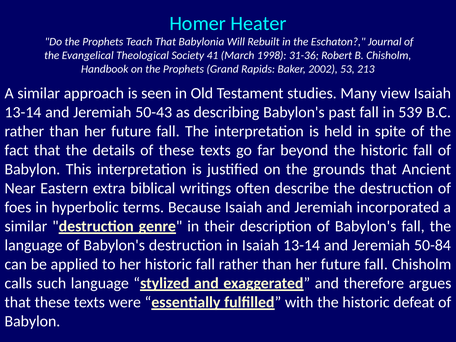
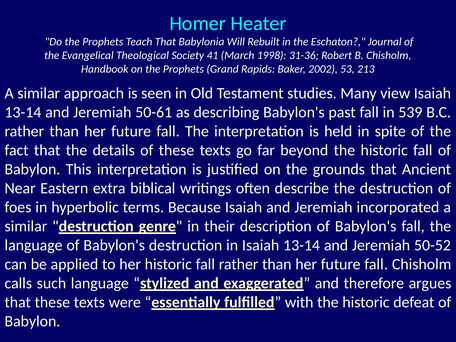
50-43: 50-43 -> 50-61
50-84: 50-84 -> 50-52
